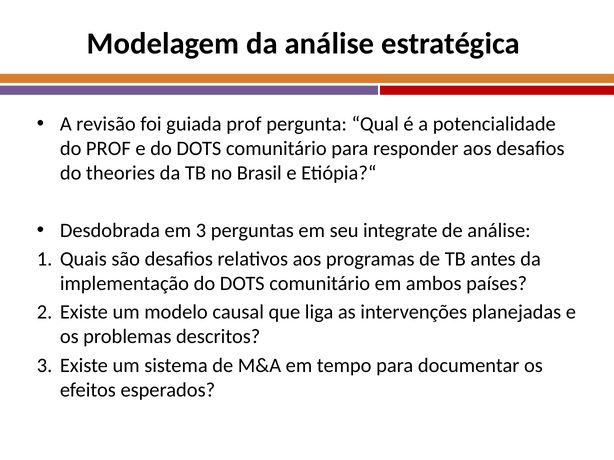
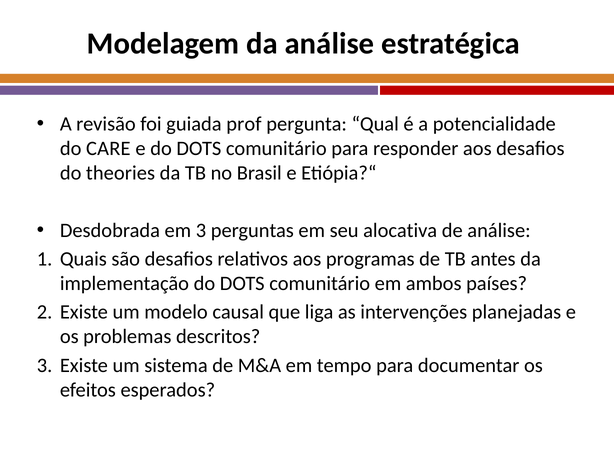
do PROF: PROF -> CARE
integrate: integrate -> alocativa
